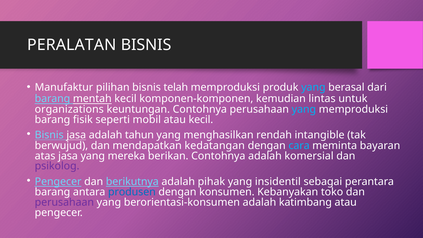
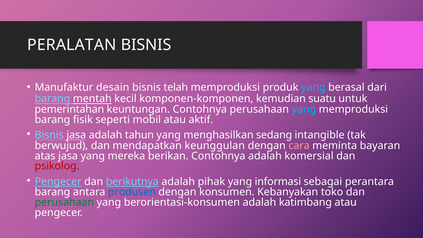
pilihan: pilihan -> desain
lintas: lintas -> suatu
organizations: organizations -> pemerintahan
atau kecil: kecil -> aktif
rendah: rendah -> sedang
kedatangan: kedatangan -> keunggulan
cara colour: light blue -> pink
psikolog colour: purple -> red
insidentil: insidentil -> informasi
perusahaan at (64, 202) colour: purple -> green
